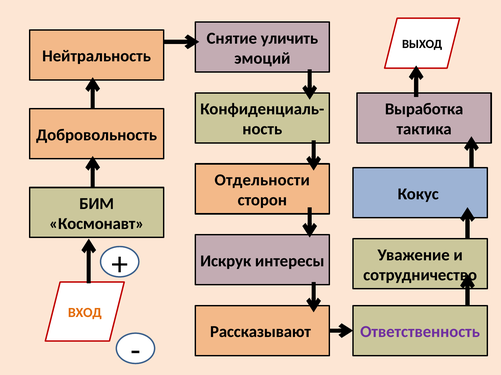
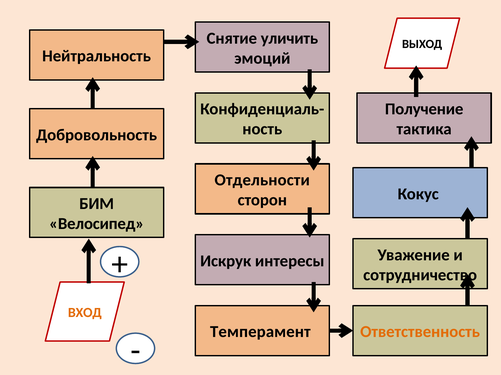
Выработка: Выработка -> Получение
Космонавт: Космонавт -> Велосипед
Рассказывают: Рассказывают -> Темперамент
Ответственность colour: purple -> orange
